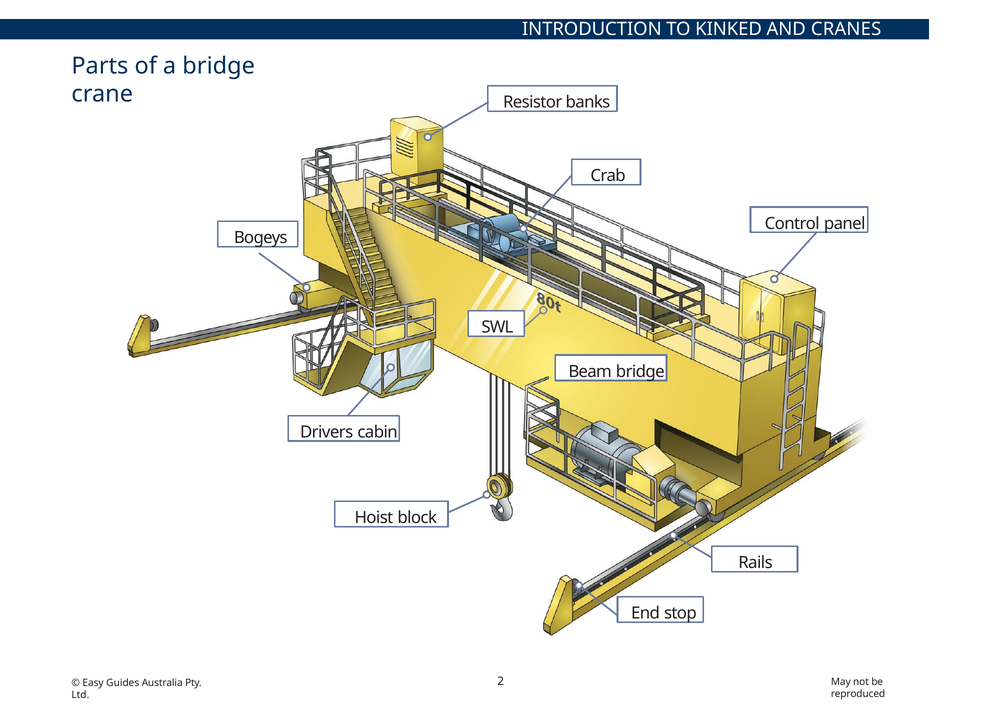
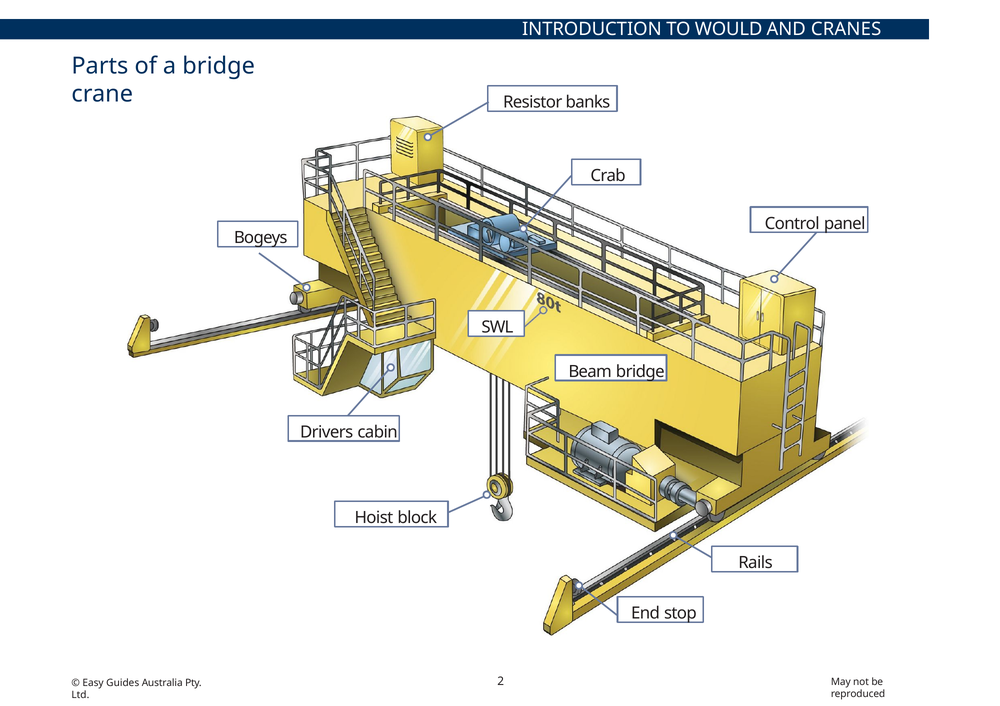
KINKED: KINKED -> WOULD
